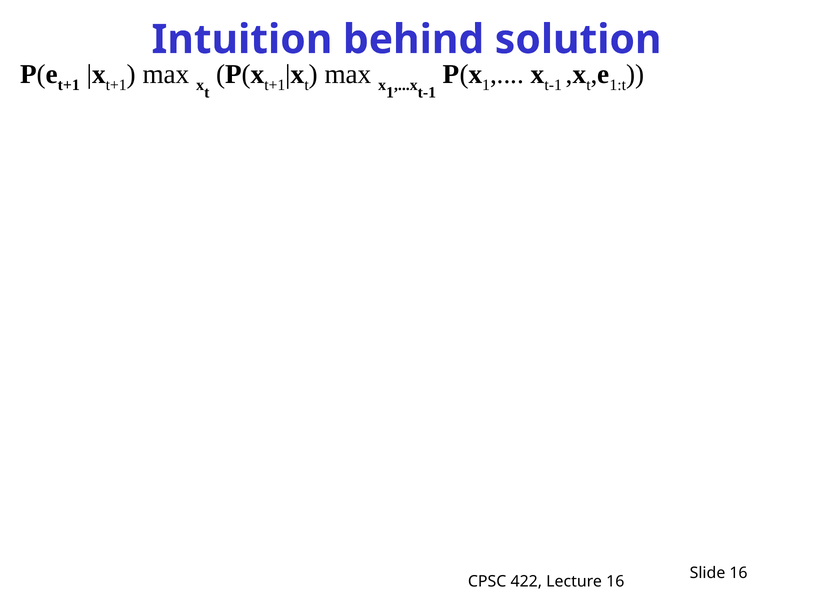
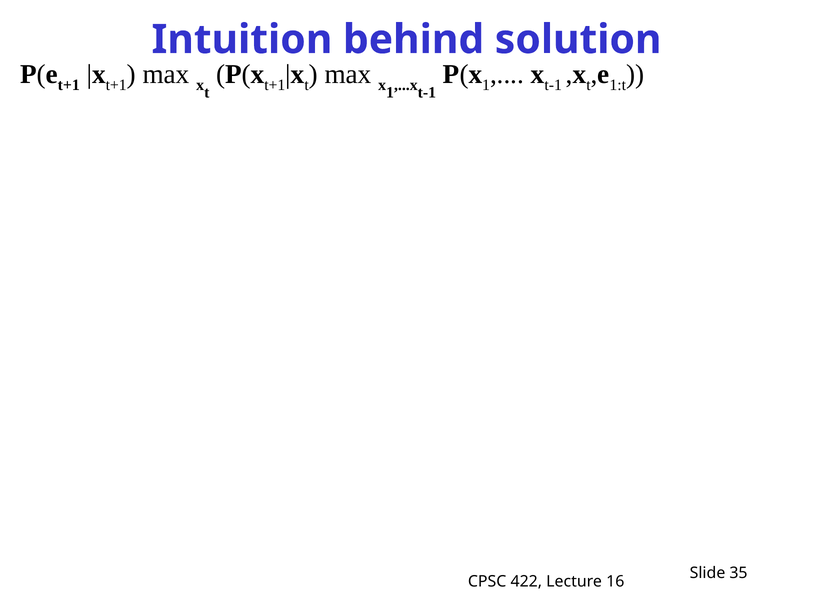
Slide 16: 16 -> 35
